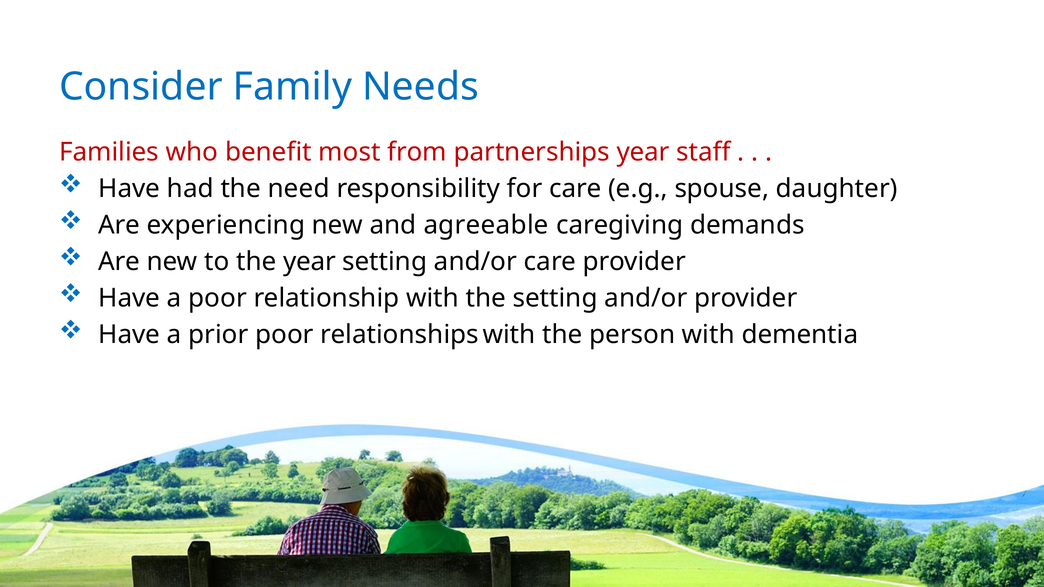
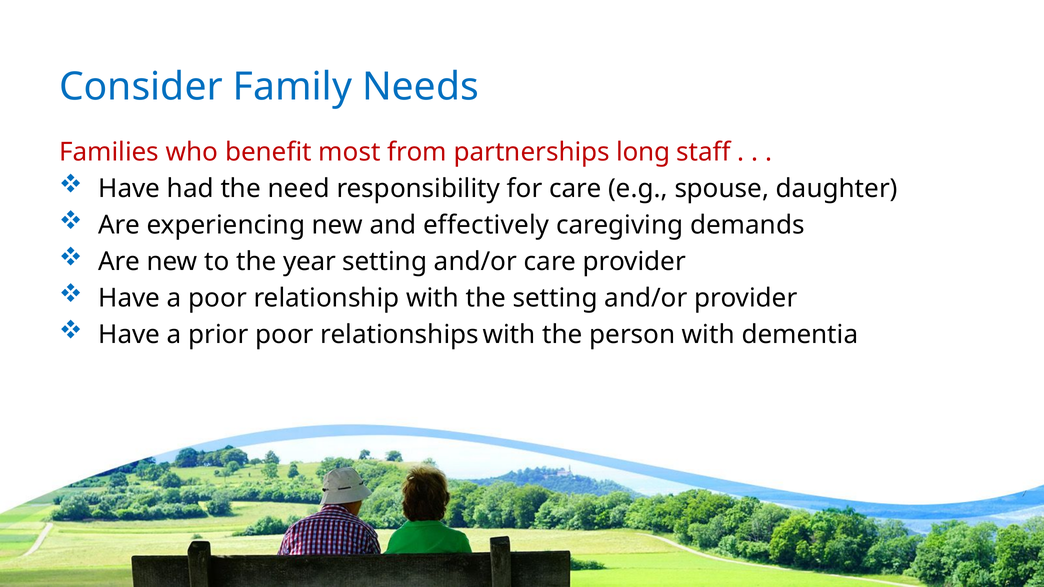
partnerships year: year -> long
agreeable: agreeable -> effectively
